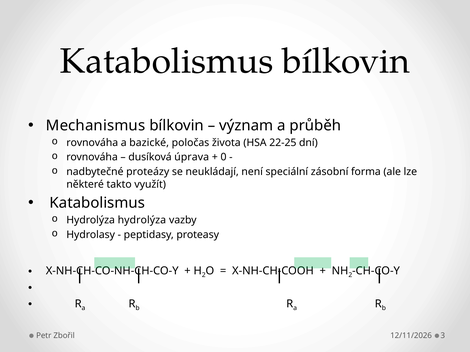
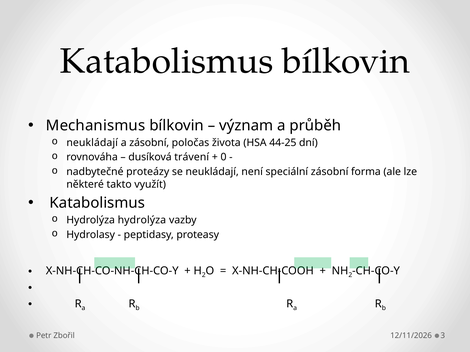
rovnováha at (92, 143): rovnováha -> neukládají
a bazické: bazické -> zásobní
22-25: 22-25 -> 44-25
úprava: úprava -> trávení
